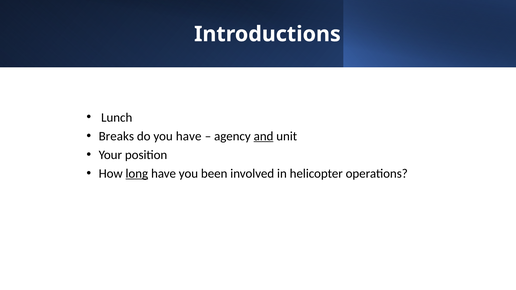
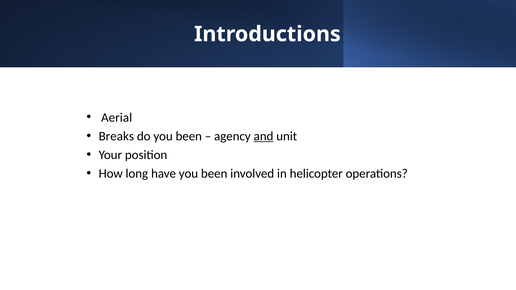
Lunch: Lunch -> Aerial
do you have: have -> been
long underline: present -> none
